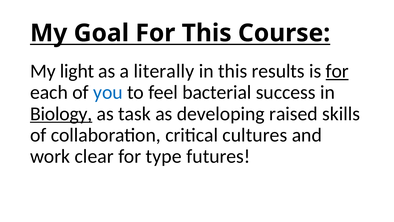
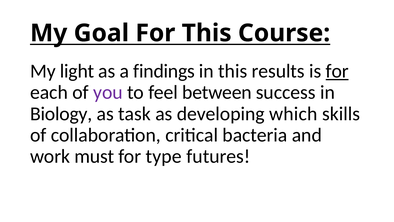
literally: literally -> findings
you colour: blue -> purple
bacterial: bacterial -> between
Biology underline: present -> none
raised: raised -> which
cultures: cultures -> bacteria
clear: clear -> must
